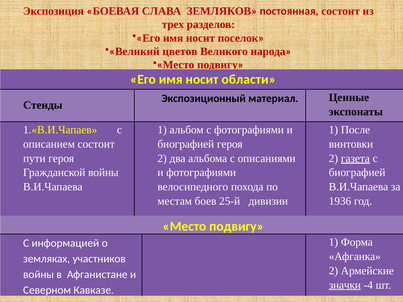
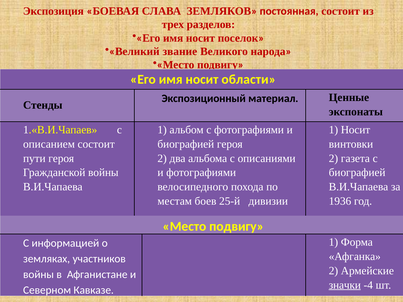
цветов: цветов -> звание
1 После: После -> Носит
газета underline: present -> none
